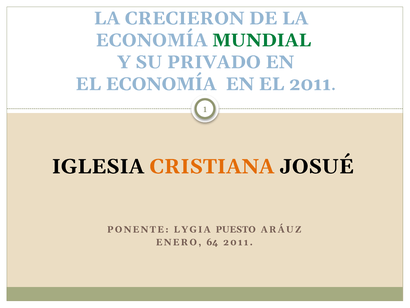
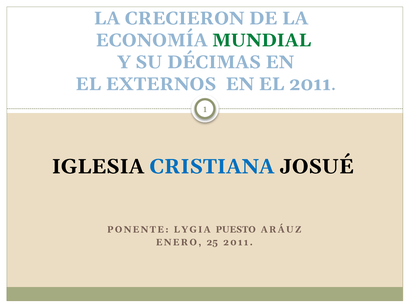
PRIVADO: PRIVADO -> DÉCIMAS
EL ECONOMÍA: ECONOMÍA -> EXTERNOS
CRISTIANA colour: orange -> blue
64: 64 -> 25
